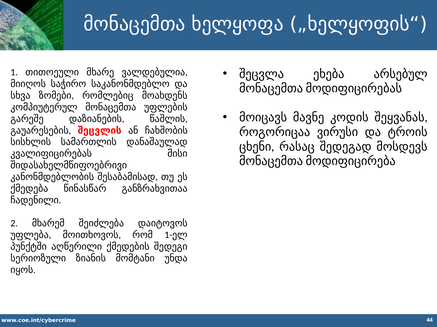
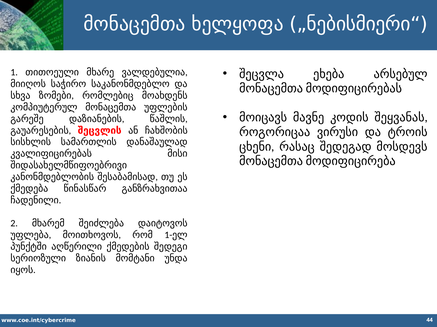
„ხელყოფის“: „ხელყოფის“ -> „ნებისმიერი“
